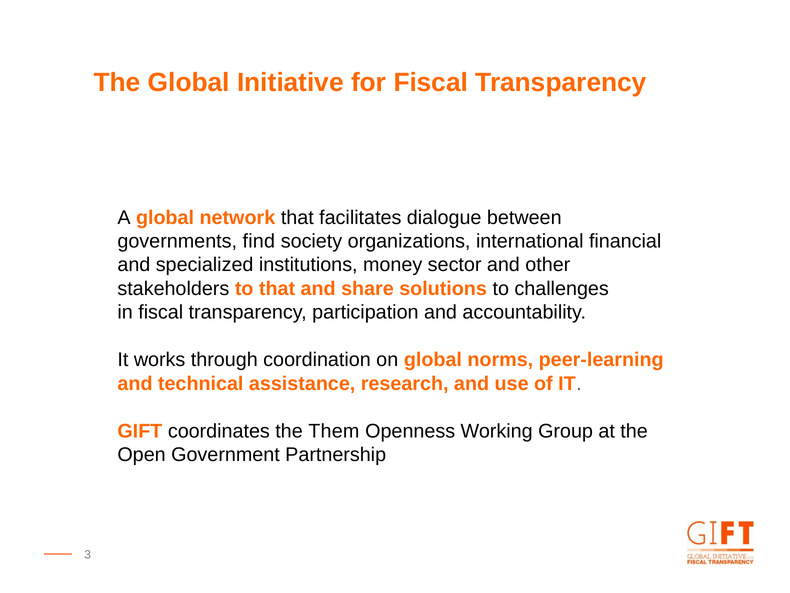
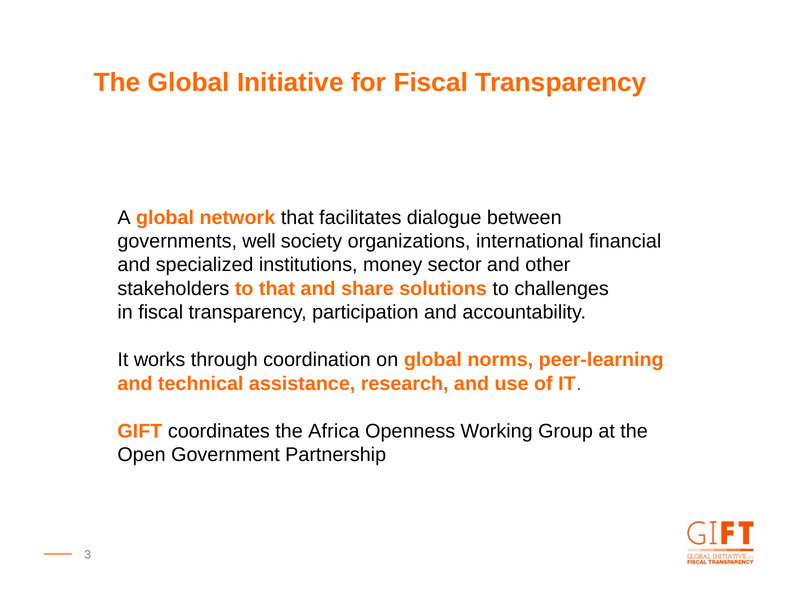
find: find -> well
Them: Them -> Africa
